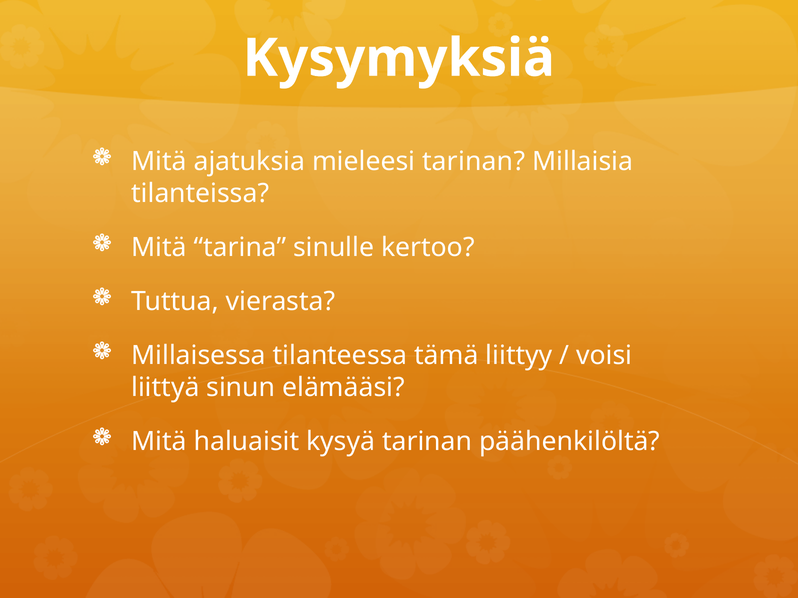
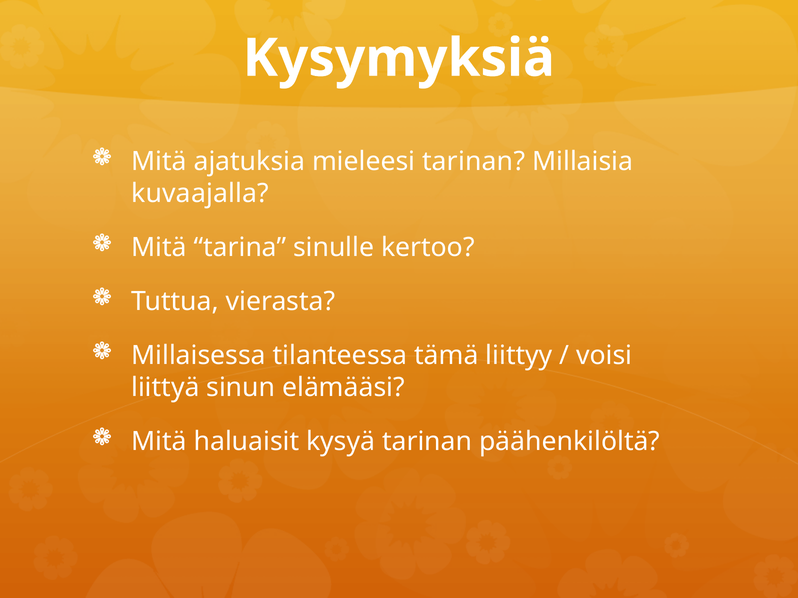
tilanteissa: tilanteissa -> kuvaajalla
